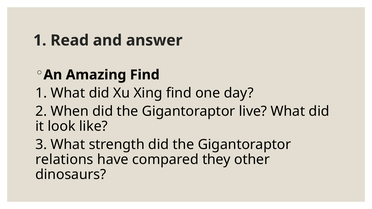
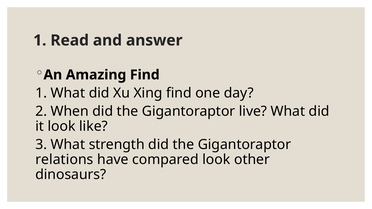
compared they: they -> look
